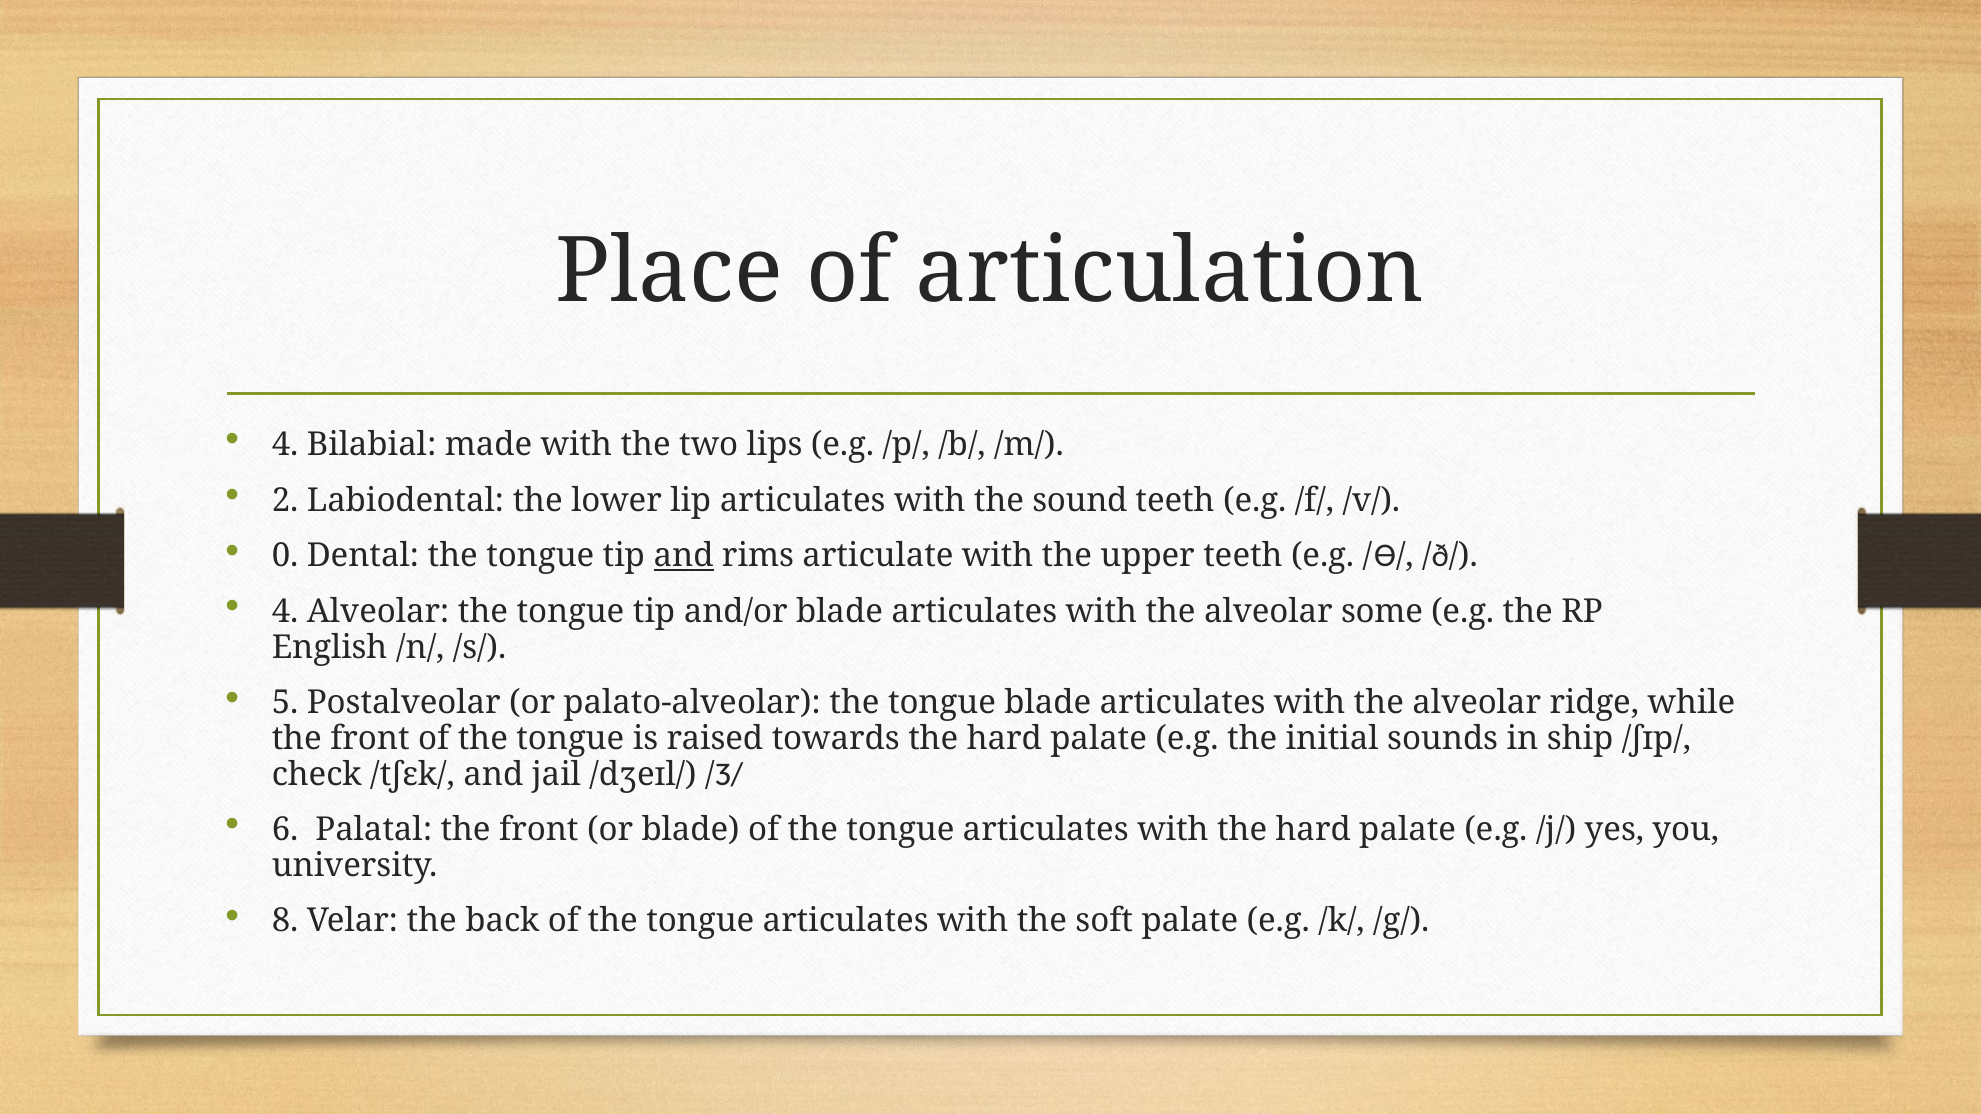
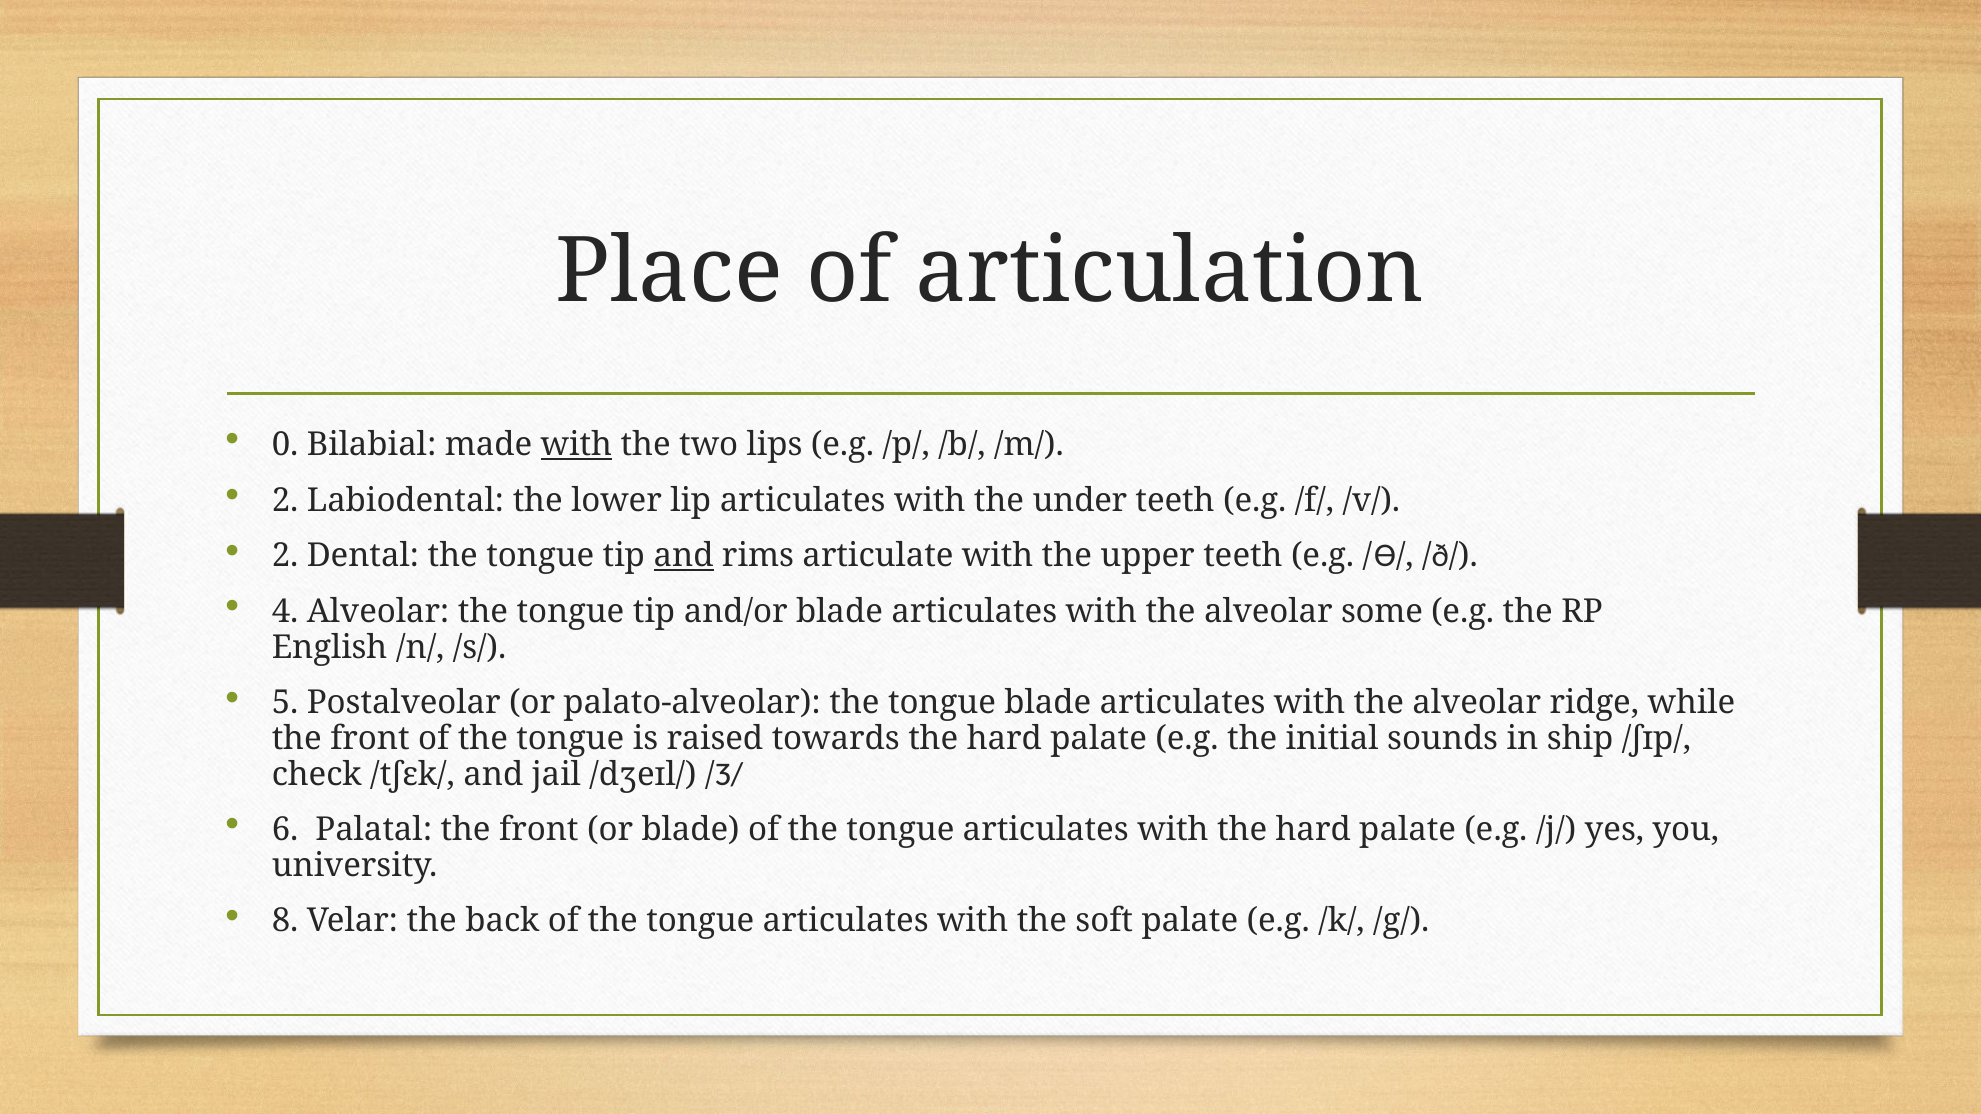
4 at (285, 445): 4 -> 0
with at (576, 445) underline: none -> present
sound: sound -> under
0 at (285, 556): 0 -> 2
